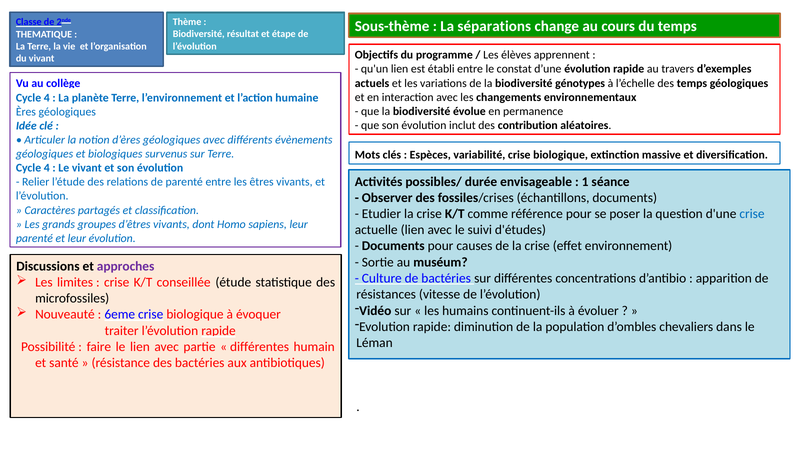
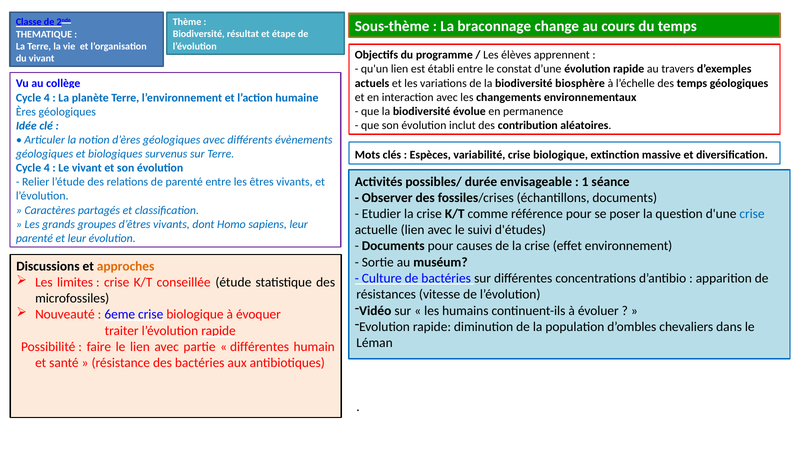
séparations: séparations -> braconnage
génotypes: génotypes -> biosphère
approches colour: purple -> orange
